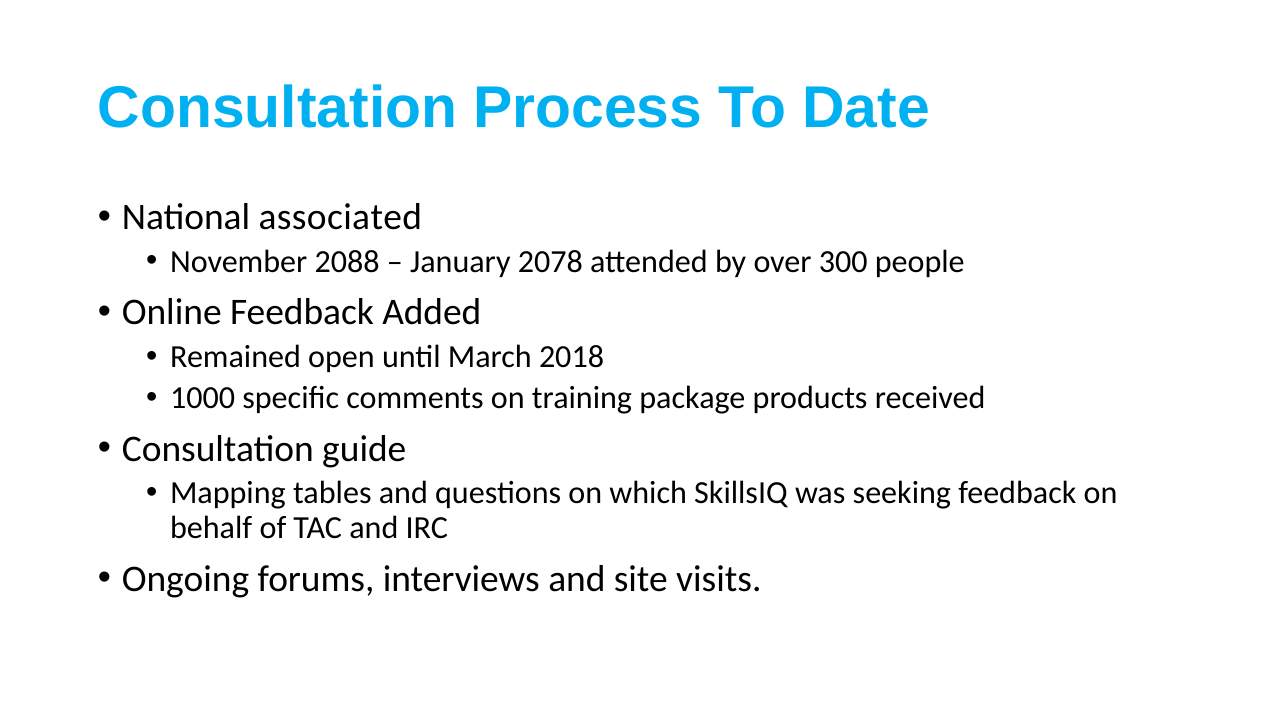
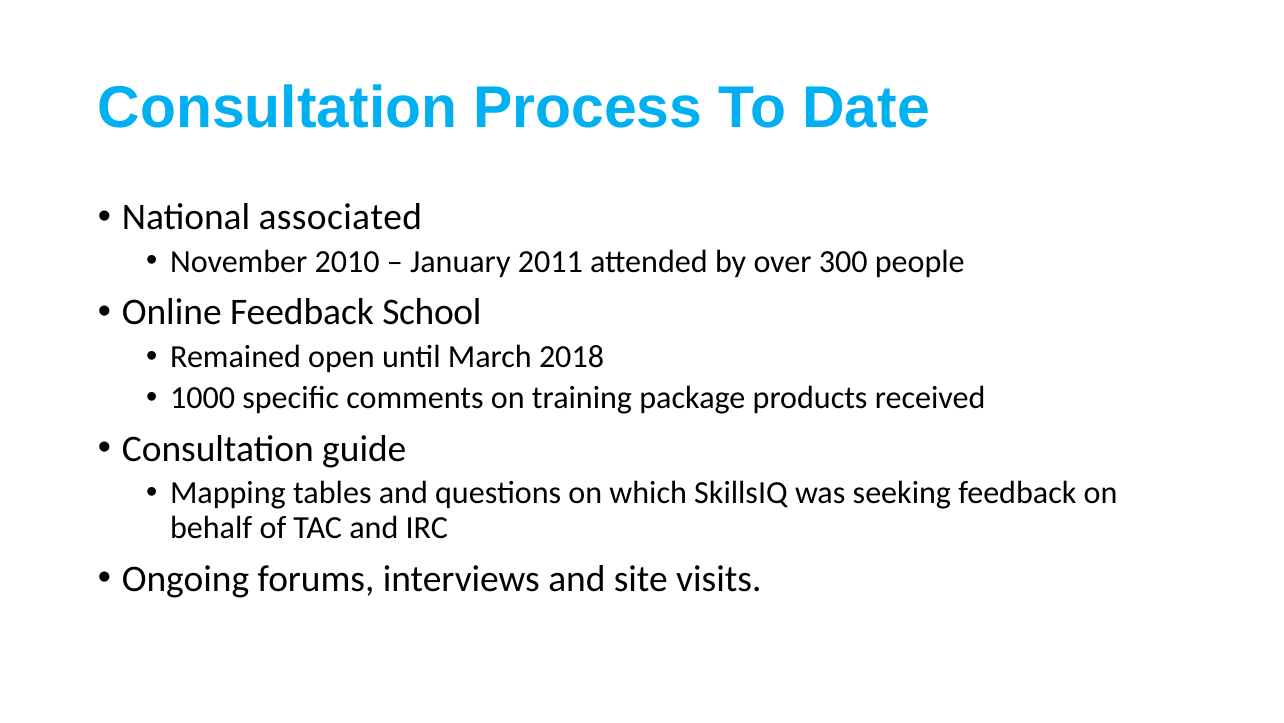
2088: 2088 -> 2010
2078: 2078 -> 2011
Added: Added -> School
